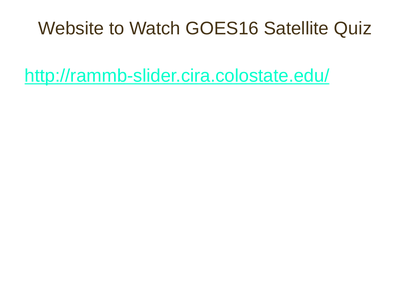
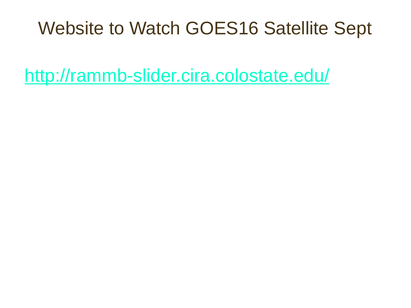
Quiz: Quiz -> Sept
